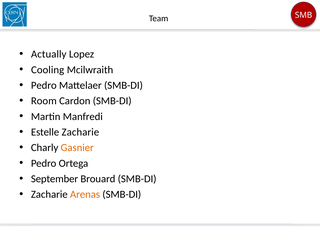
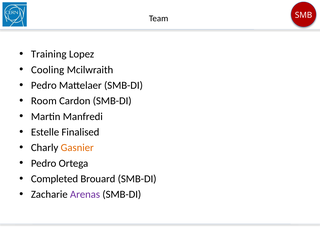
Actually: Actually -> Training
Estelle Zacharie: Zacharie -> Finalised
September: September -> Completed
Arenas colour: orange -> purple
